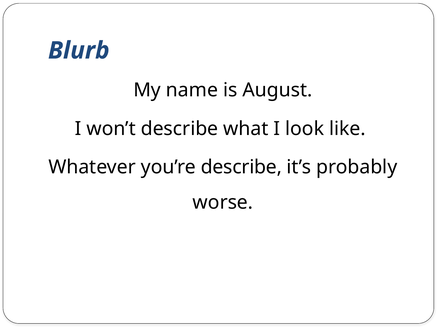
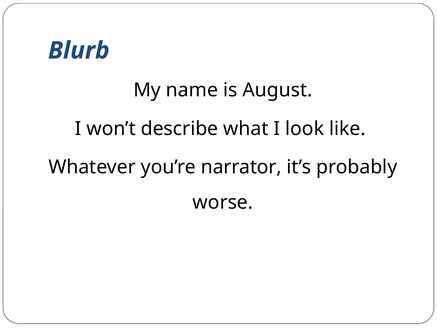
you’re describe: describe -> narrator
